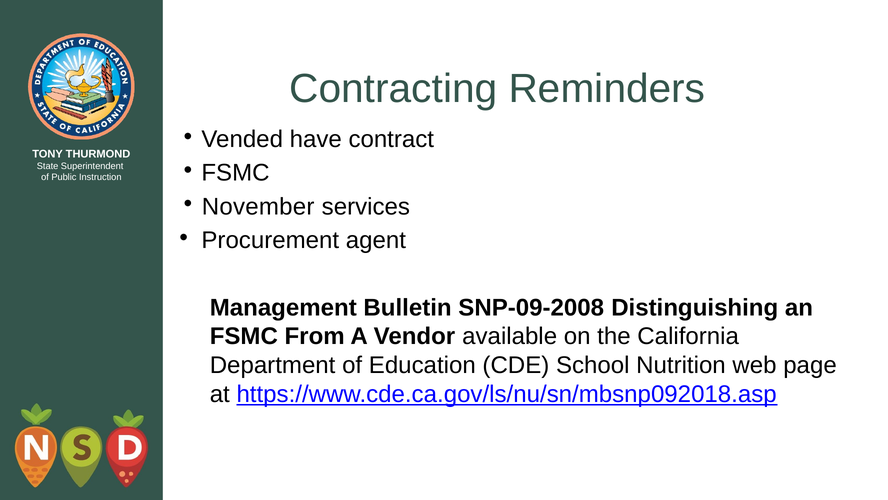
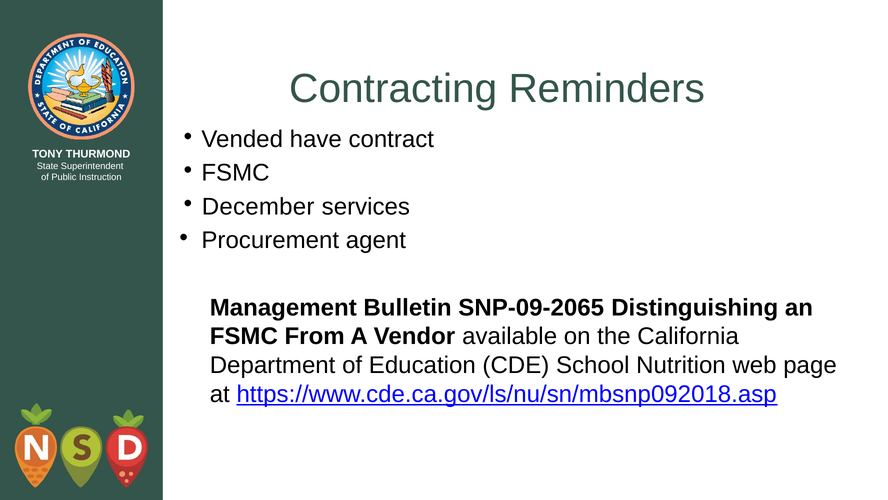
November: November -> December
SNP-09-2008: SNP-09-2008 -> SNP-09-2065
